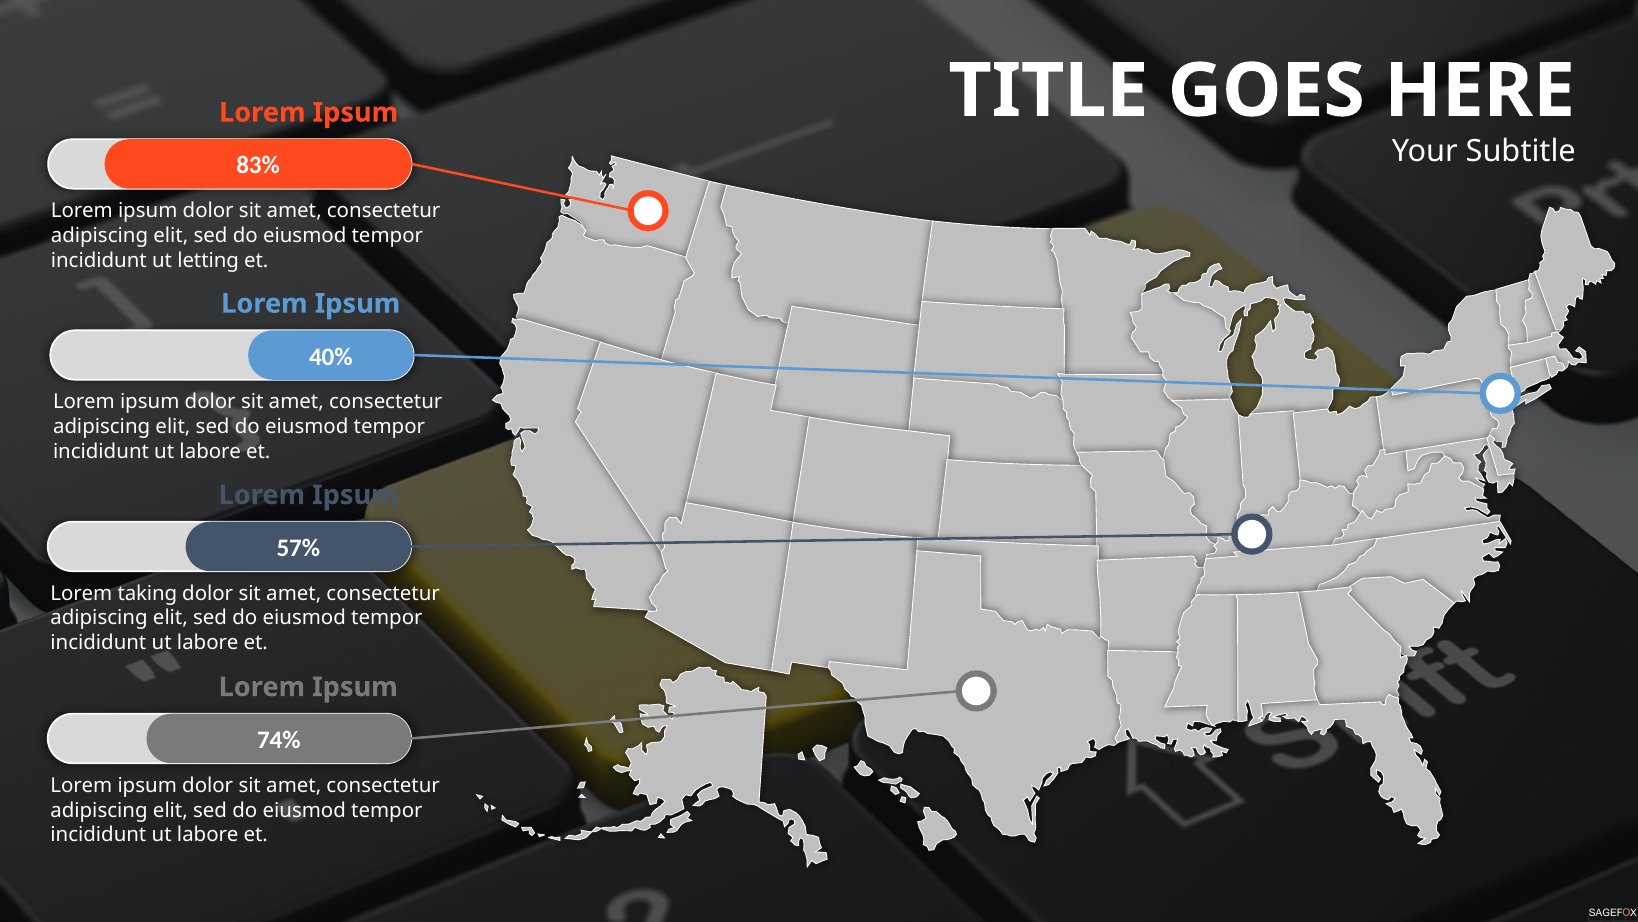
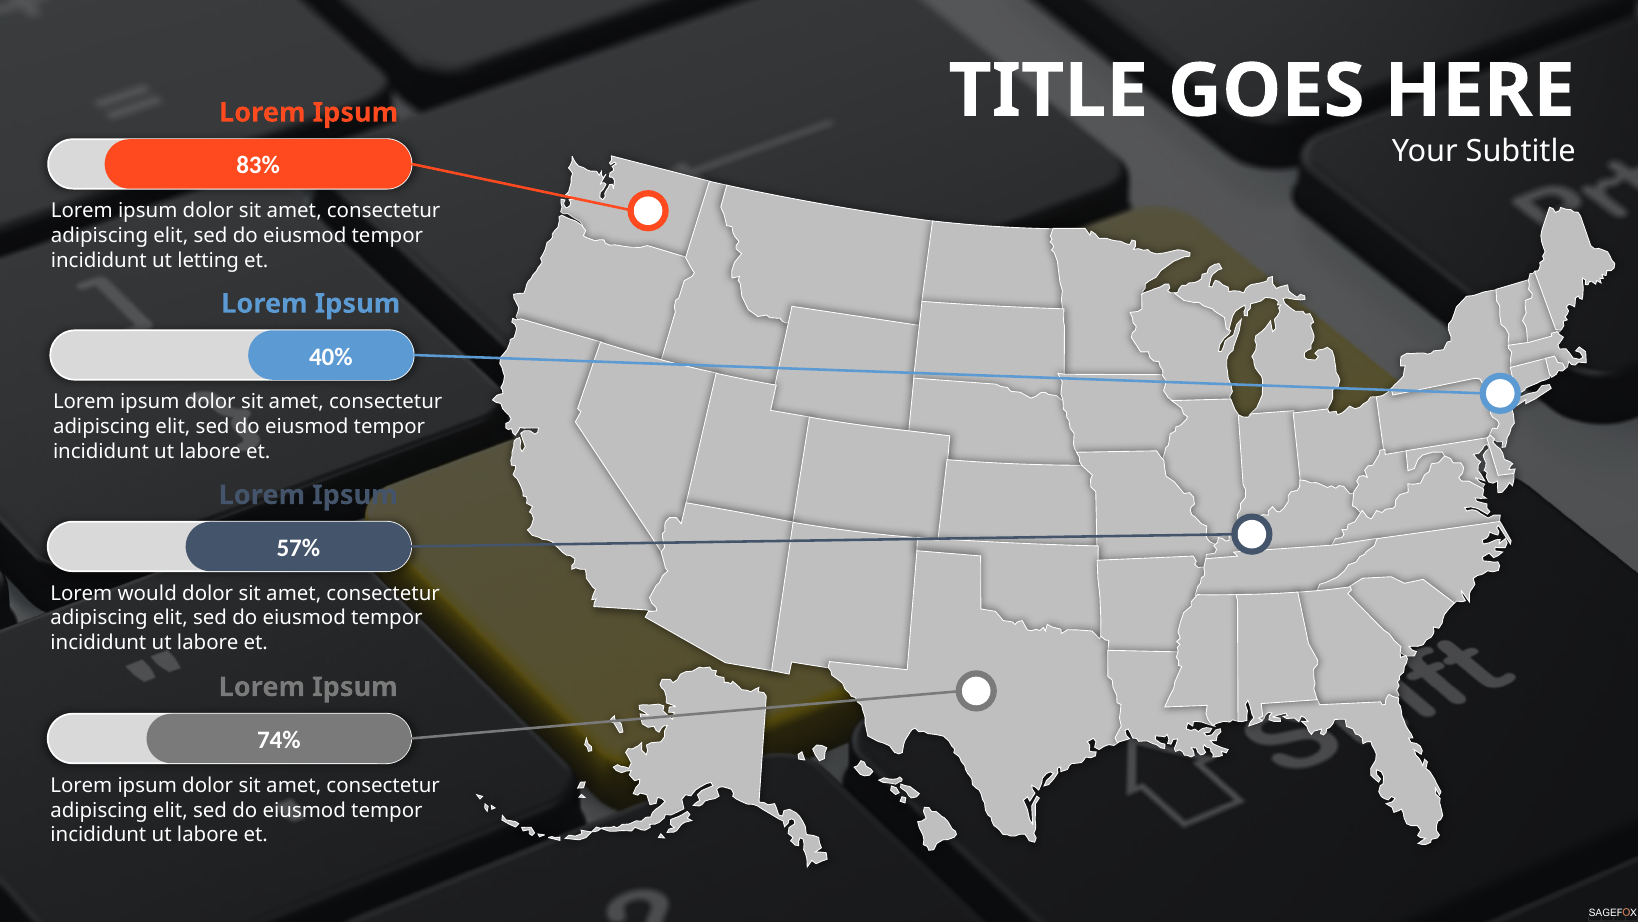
taking: taking -> would
